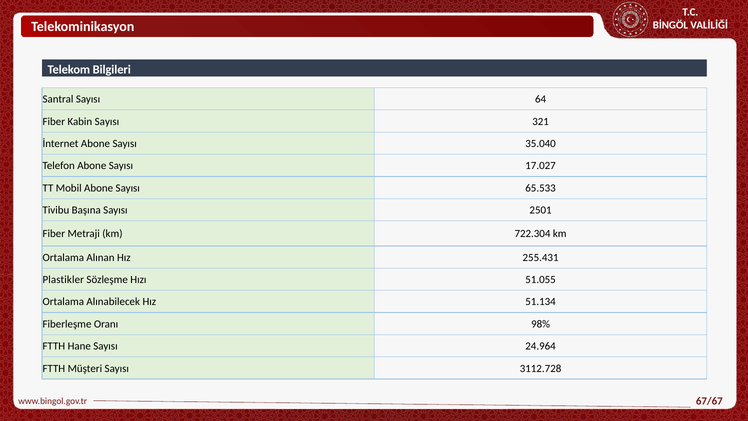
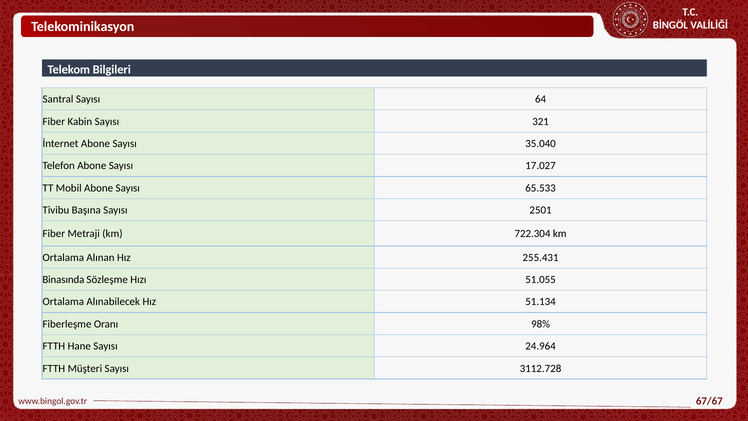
Plastikler: Plastikler -> Binasında
